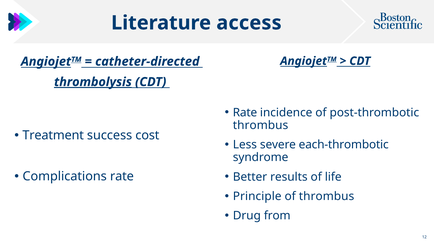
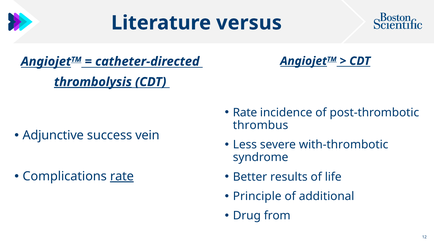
access: access -> versus
Treatment: Treatment -> Adjunctive
cost: cost -> vein
each-thrombotic: each-thrombotic -> with-thrombotic
rate at (122, 176) underline: none -> present
of thrombus: thrombus -> additional
